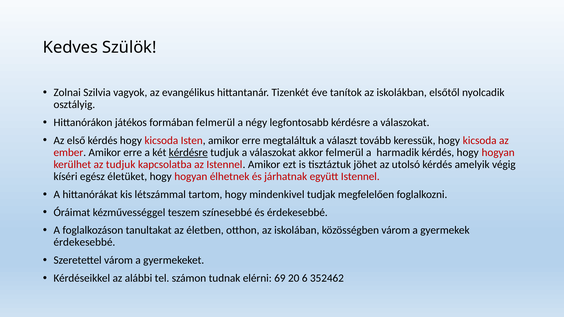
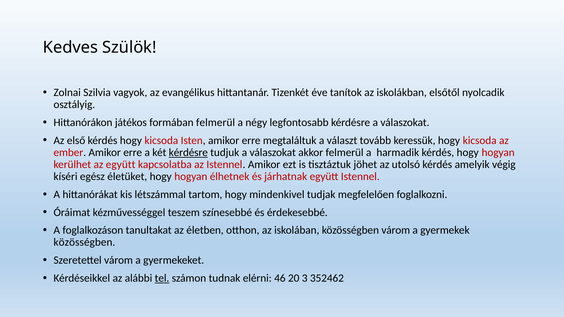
az tudjuk: tudjuk -> együtt
érdekesebbé at (84, 242): érdekesebbé -> közösségben
tel underline: none -> present
69: 69 -> 46
6: 6 -> 3
